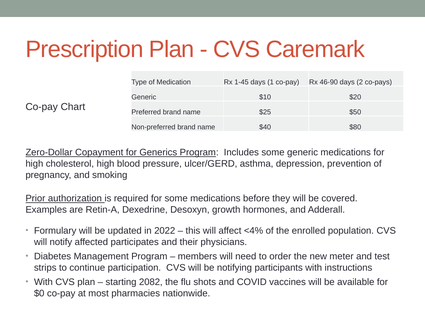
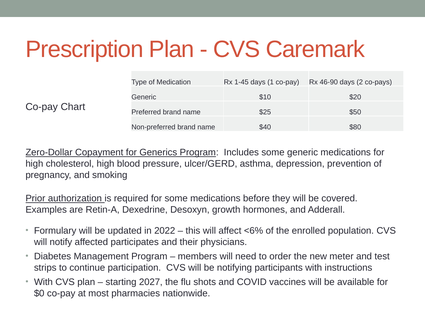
<4%: <4% -> <6%
2082: 2082 -> 2027
